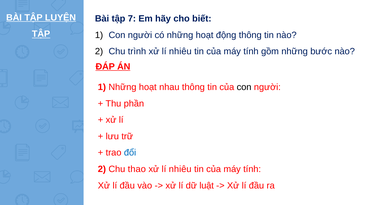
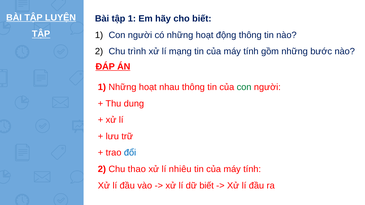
tập 7: 7 -> 1
trình xử lí nhiêu: nhiêu -> mạng
con at (244, 87) colour: black -> green
phần: phần -> dung
dữ luật: luật -> biết
